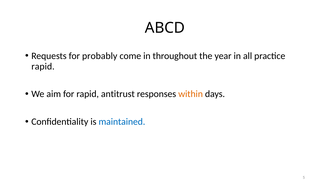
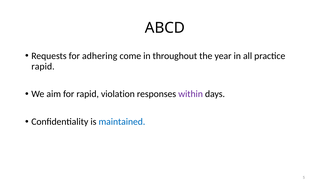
probably: probably -> adhering
antitrust: antitrust -> violation
within colour: orange -> purple
